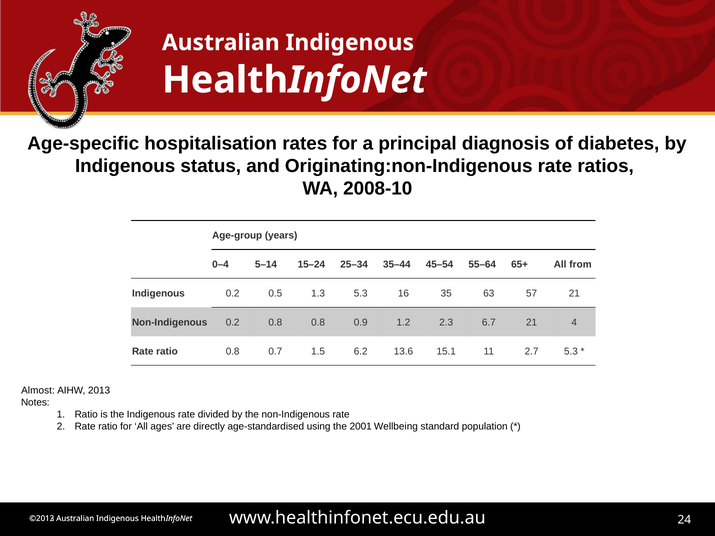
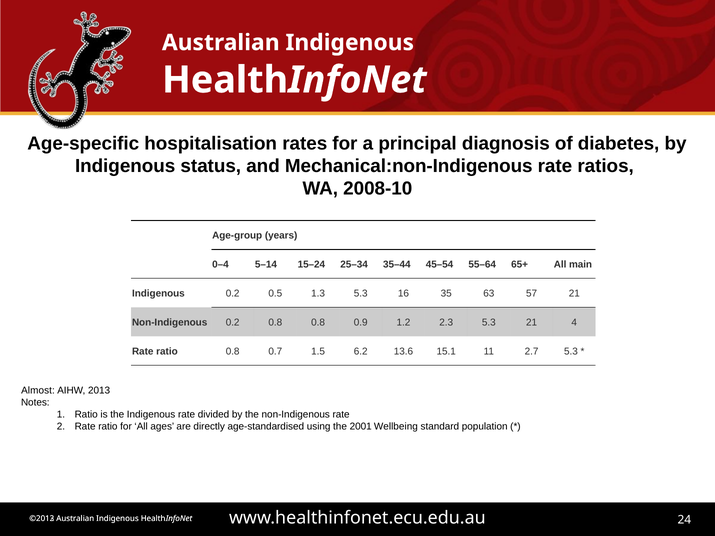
Originating:non-Indigenous: Originating:non-Indigenous -> Mechanical:non-Indigenous
from: from -> main
2.3 6.7: 6.7 -> 5.3
